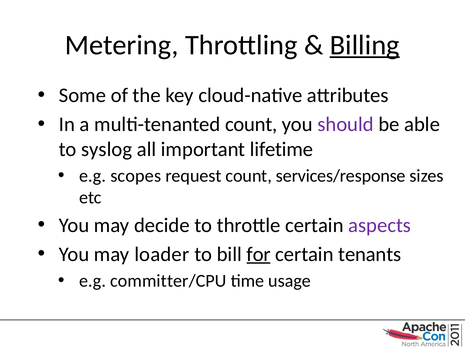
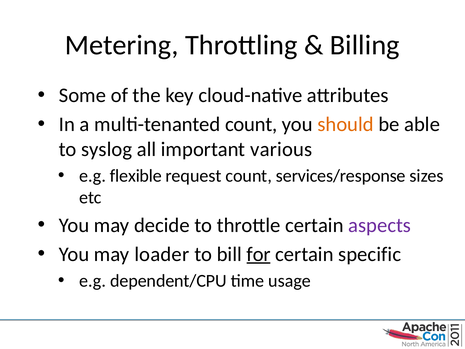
Billing underline: present -> none
should colour: purple -> orange
lifetime: lifetime -> various
scopes: scopes -> flexible
tenants: tenants -> specific
committer/CPU: committer/CPU -> dependent/CPU
